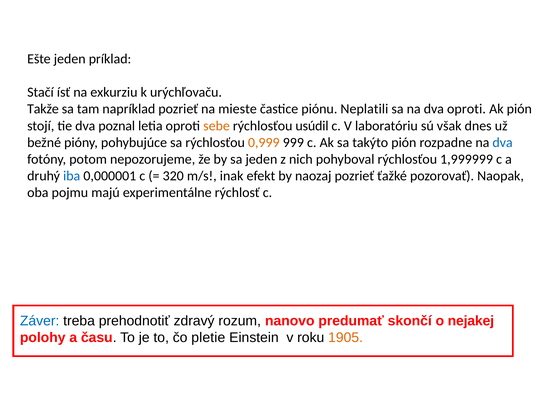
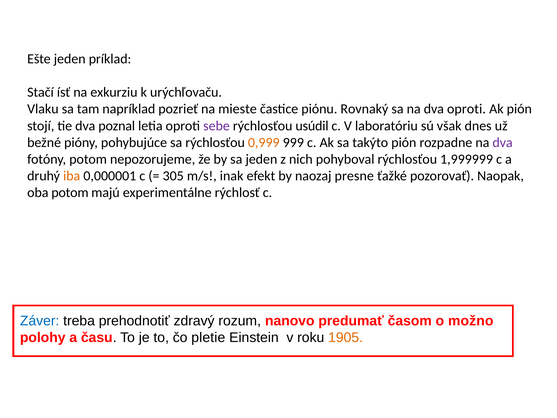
Takže: Takže -> Vlaku
Neplatili: Neplatili -> Rovnaký
sebe colour: orange -> purple
dva at (503, 142) colour: blue -> purple
iba colour: blue -> orange
320: 320 -> 305
naozaj pozrieť: pozrieť -> presne
oba pojmu: pojmu -> potom
skončí: skončí -> časom
nejakej: nejakej -> možno
